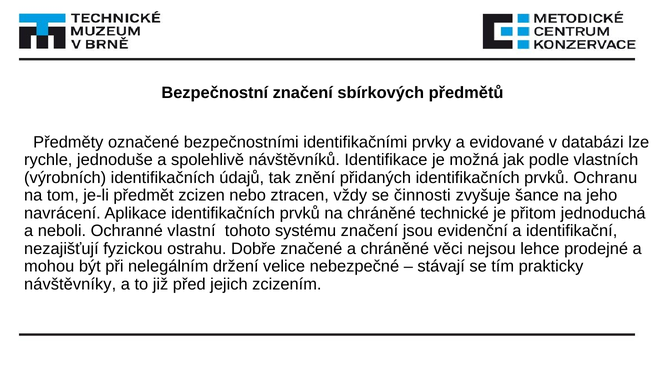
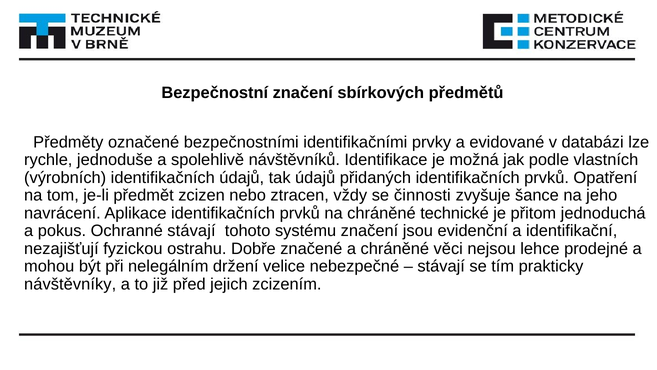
tak znění: znění -> údajů
Ochranu: Ochranu -> Opatření
neboli: neboli -> pokus
Ochranné vlastní: vlastní -> stávají
